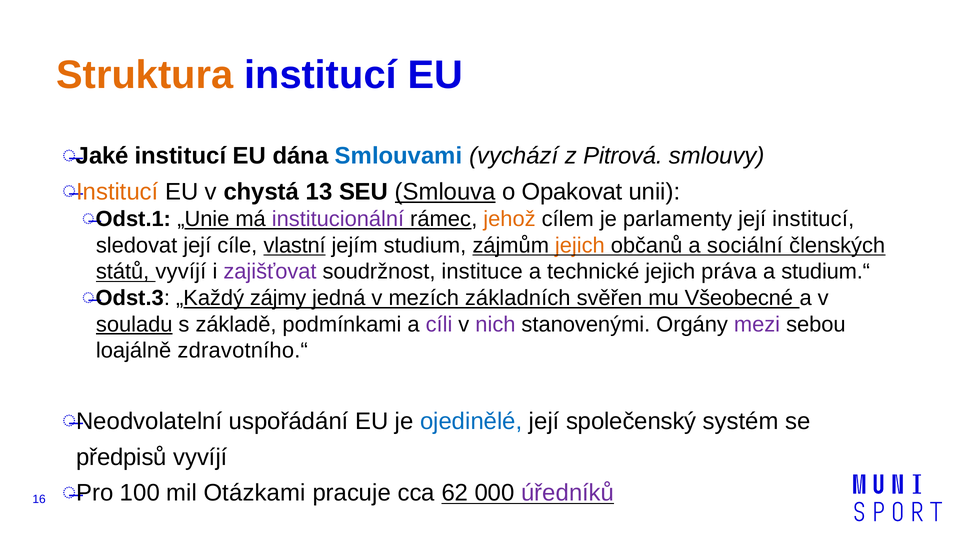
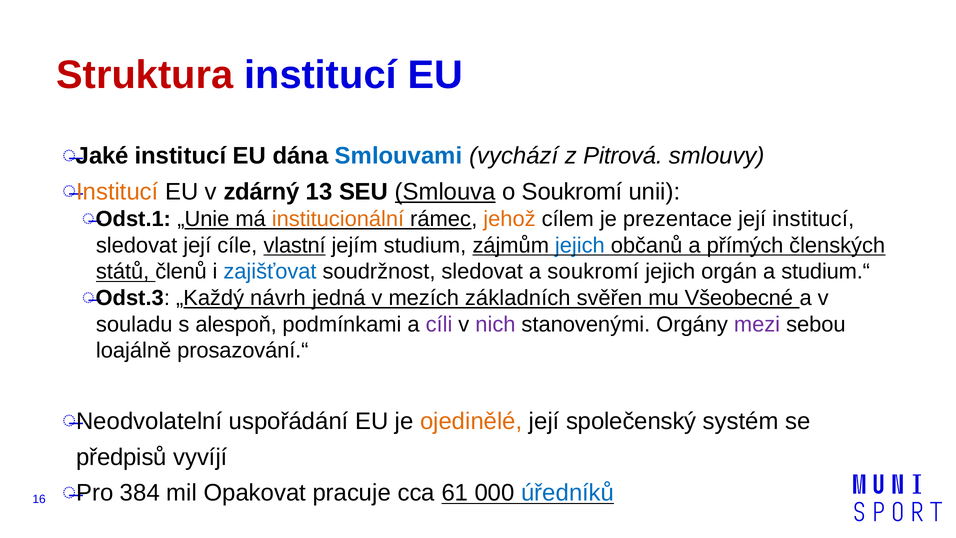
Struktura colour: orange -> red
chystá: chystá -> zdárný
o Opakovat: Opakovat -> Soukromí
institucionální colour: purple -> orange
parlamenty: parlamenty -> prezentace
jejich at (580, 245) colour: orange -> blue
sociální: sociální -> přímých
států vyvíjí: vyvíjí -> členů
zajišťovat colour: purple -> blue
soudržnost instituce: instituce -> sledovat
a technické: technické -> soukromí
práva: práva -> orgán
zájmy: zájmy -> návrh
souladu underline: present -> none
základě: základě -> alespoň
zdravotního.“: zdravotního.“ -> prosazování.“
ojedinělé colour: blue -> orange
100: 100 -> 384
Otázkami: Otázkami -> Opakovat
62: 62 -> 61
úředníků colour: purple -> blue
